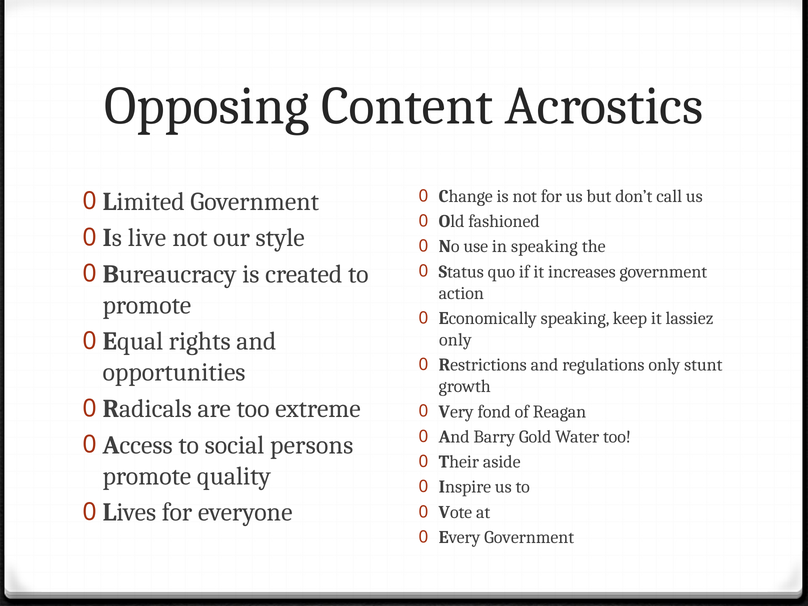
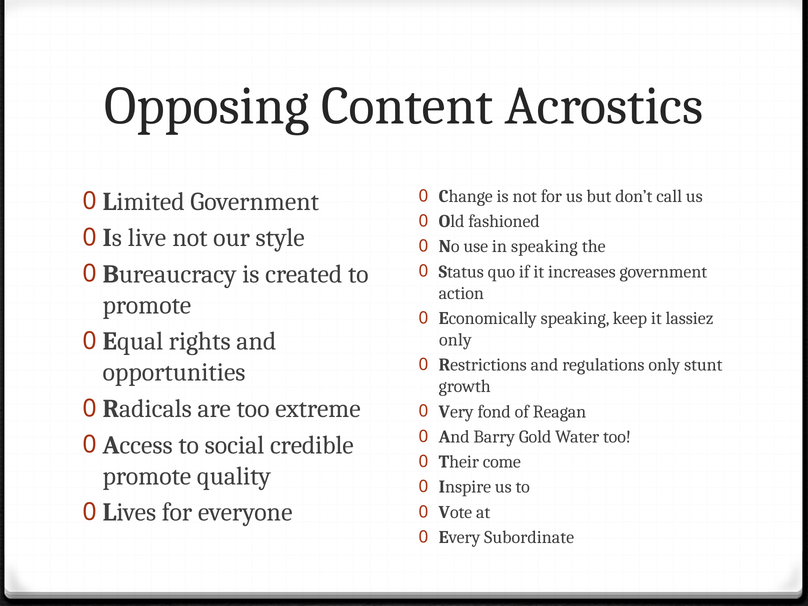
persons: persons -> credible
aside: aside -> come
Every Government: Government -> Subordinate
